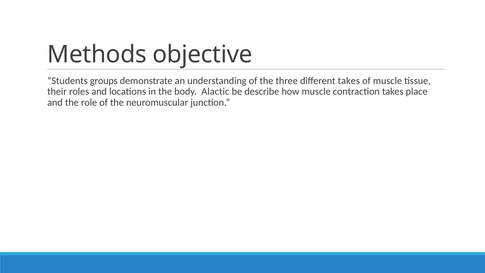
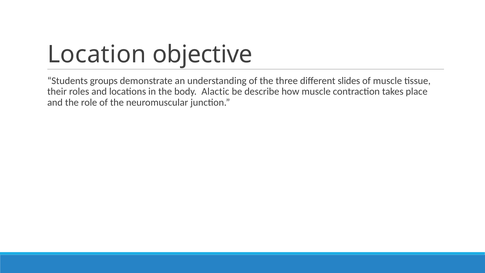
Methods: Methods -> Location
different takes: takes -> slides
